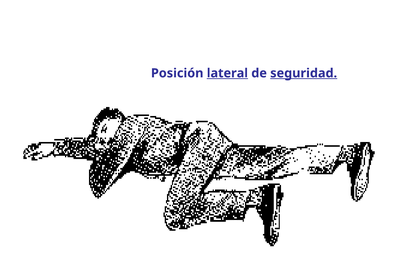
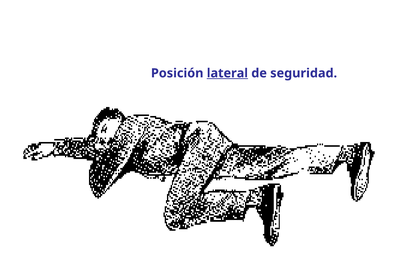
seguridad underline: present -> none
